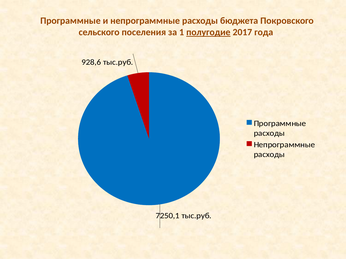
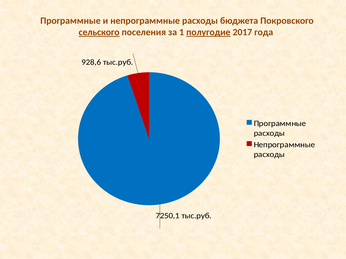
сельского underline: none -> present
